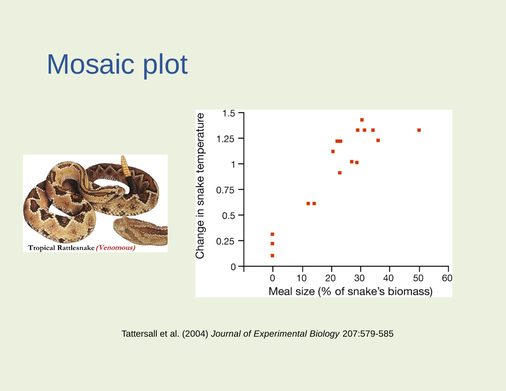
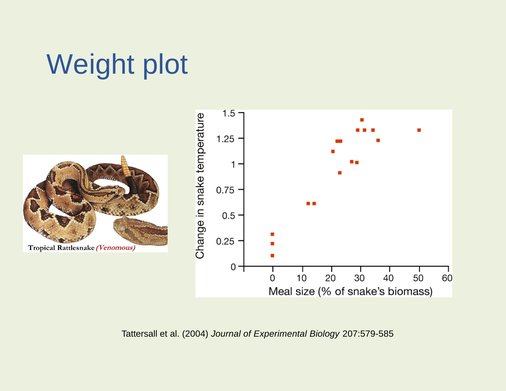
Mosaic: Mosaic -> Weight
